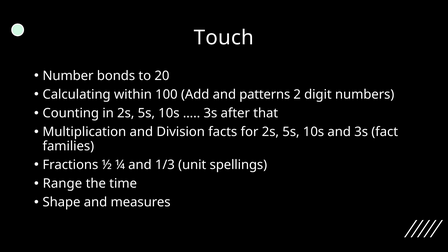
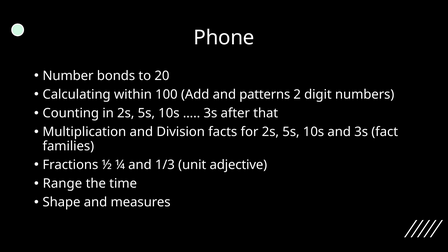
Touch: Touch -> Phone
spellings: spellings -> adjective
